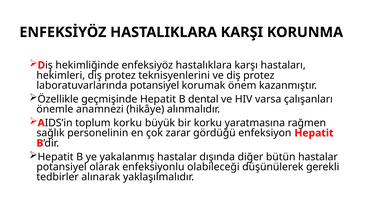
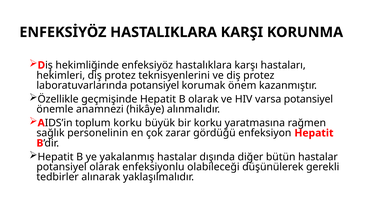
B dental: dental -> olarak
varsa çalışanları: çalışanları -> potansiyel
